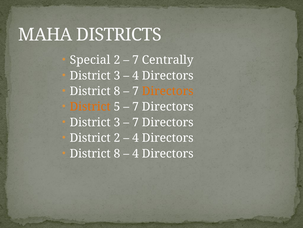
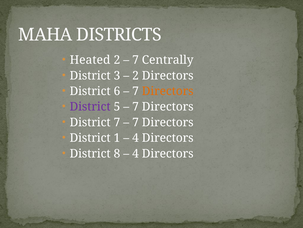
Special: Special -> Heated
4 at (136, 75): 4 -> 2
8 at (117, 91): 8 -> 6
District at (90, 106) colour: orange -> purple
3 at (117, 122): 3 -> 7
District 2: 2 -> 1
